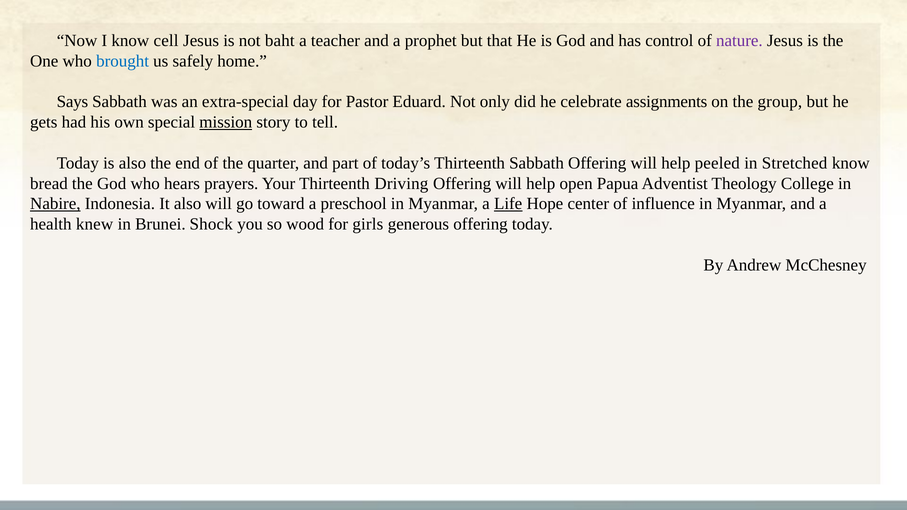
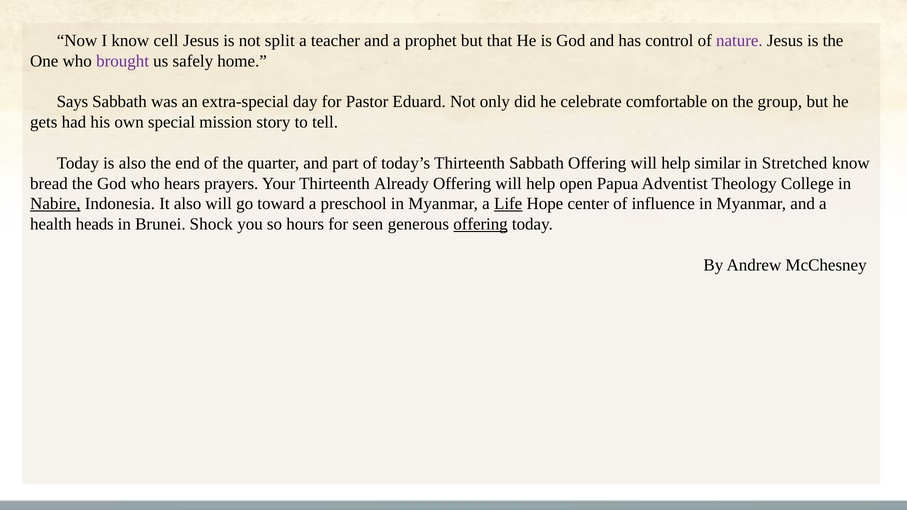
baht: baht -> split
brought colour: blue -> purple
assignments: assignments -> comfortable
mission underline: present -> none
peeled: peeled -> similar
Driving: Driving -> Already
knew: knew -> heads
wood: wood -> hours
girls: girls -> seen
offering at (481, 224) underline: none -> present
